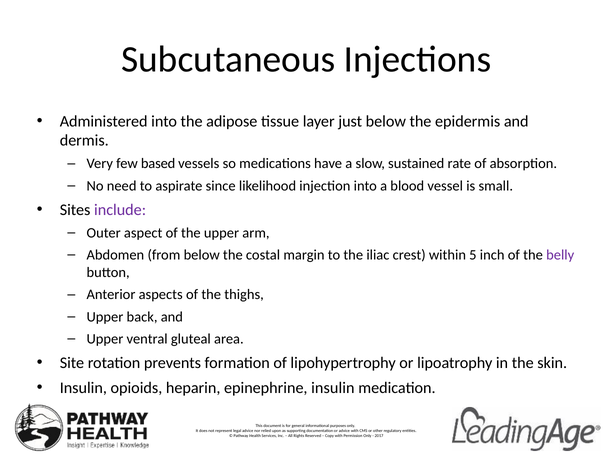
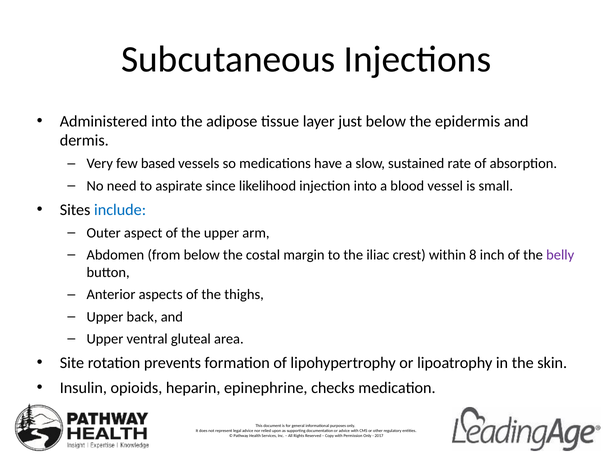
include colour: purple -> blue
5: 5 -> 8
epinephrine insulin: insulin -> checks
